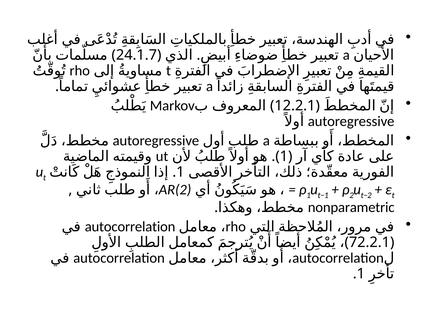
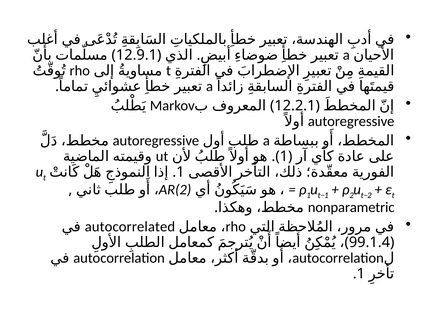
24.1.7: 24.1.7 -> 12.9.1
autocorrelation at (130, 226): autocorrelation -> autocorrelated
72.2.1: 72.2.1 -> 99.1.4
